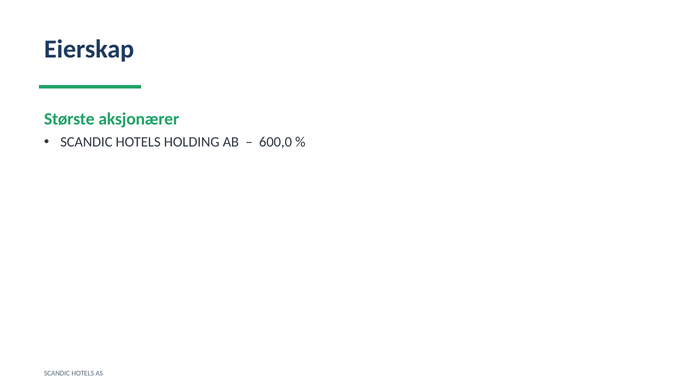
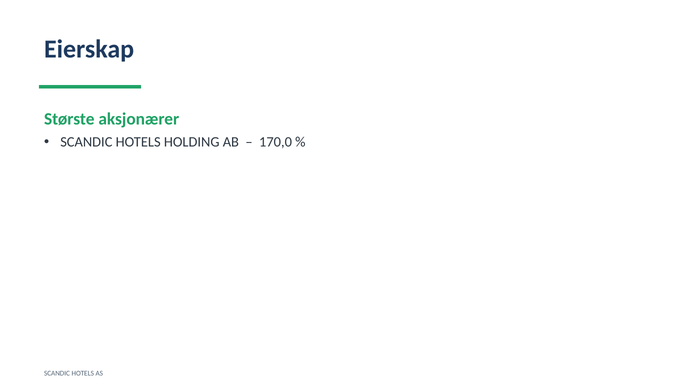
600,0: 600,0 -> 170,0
